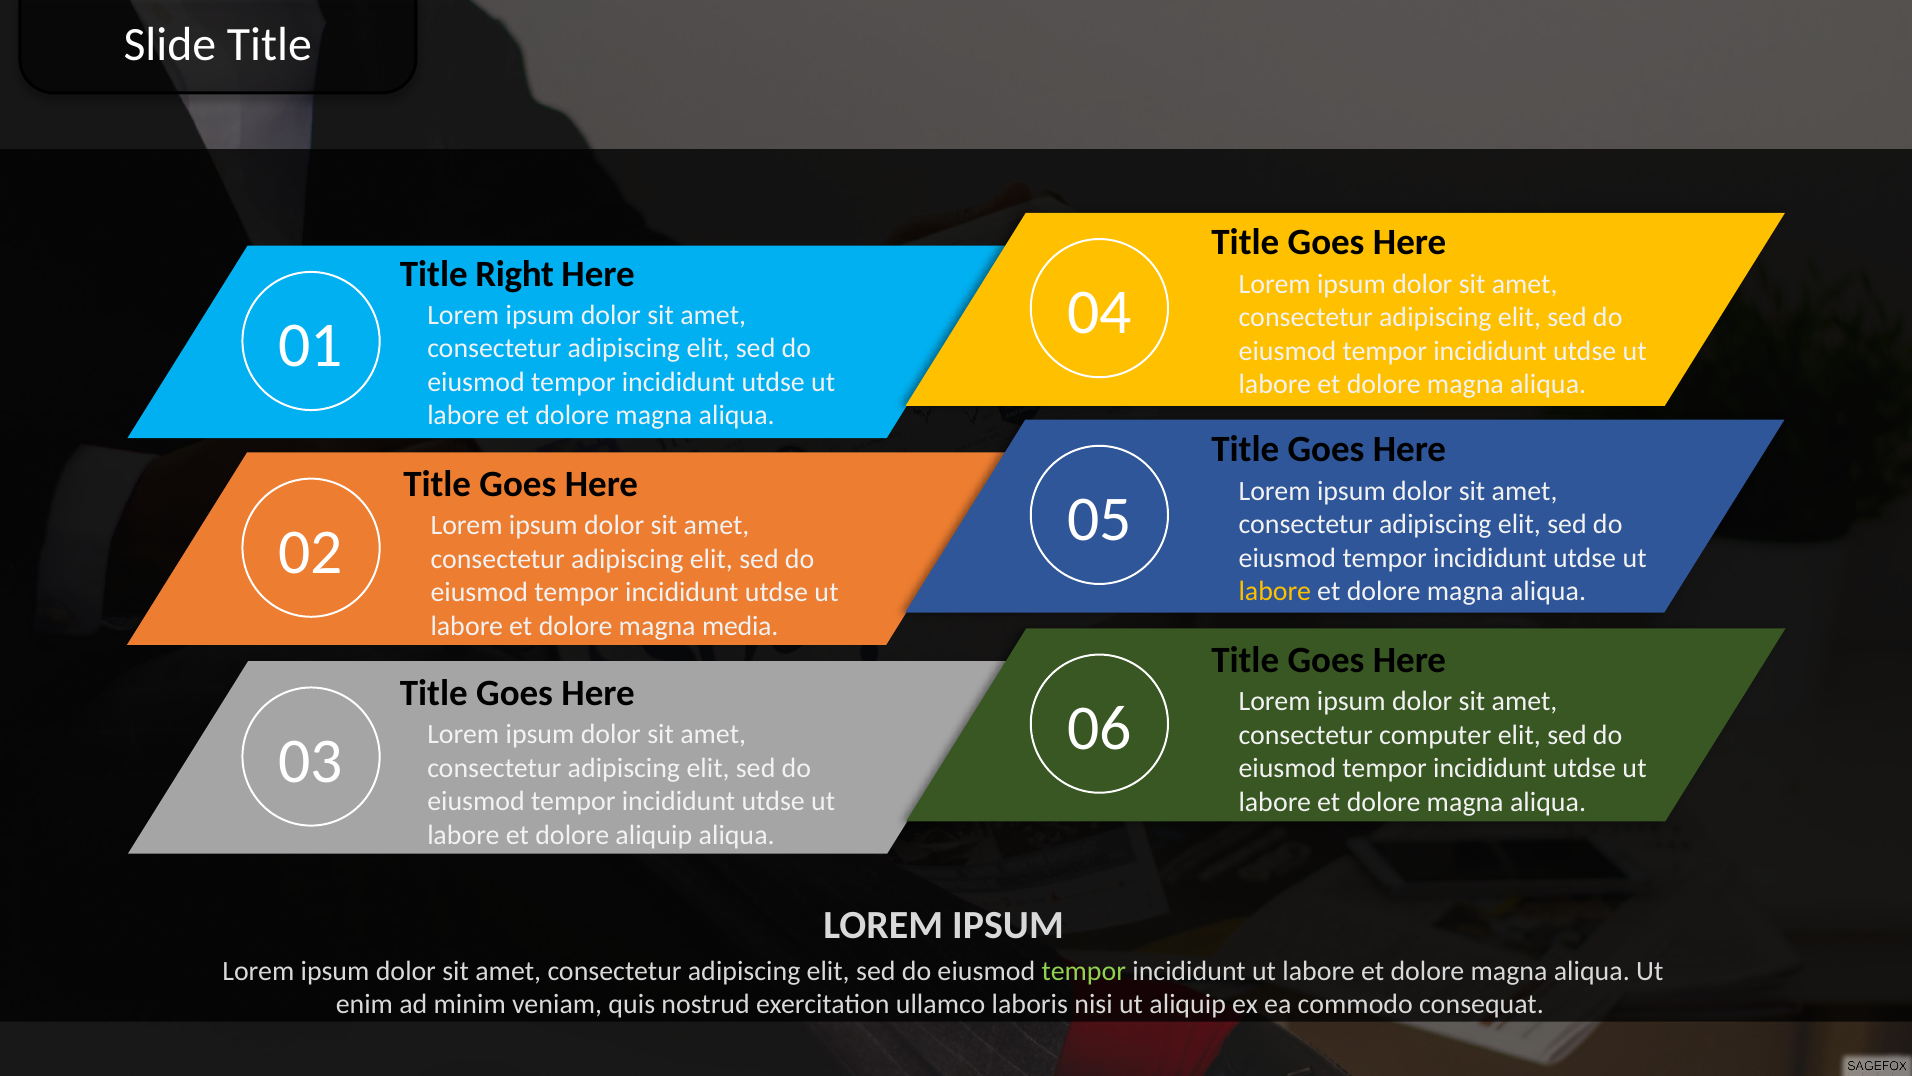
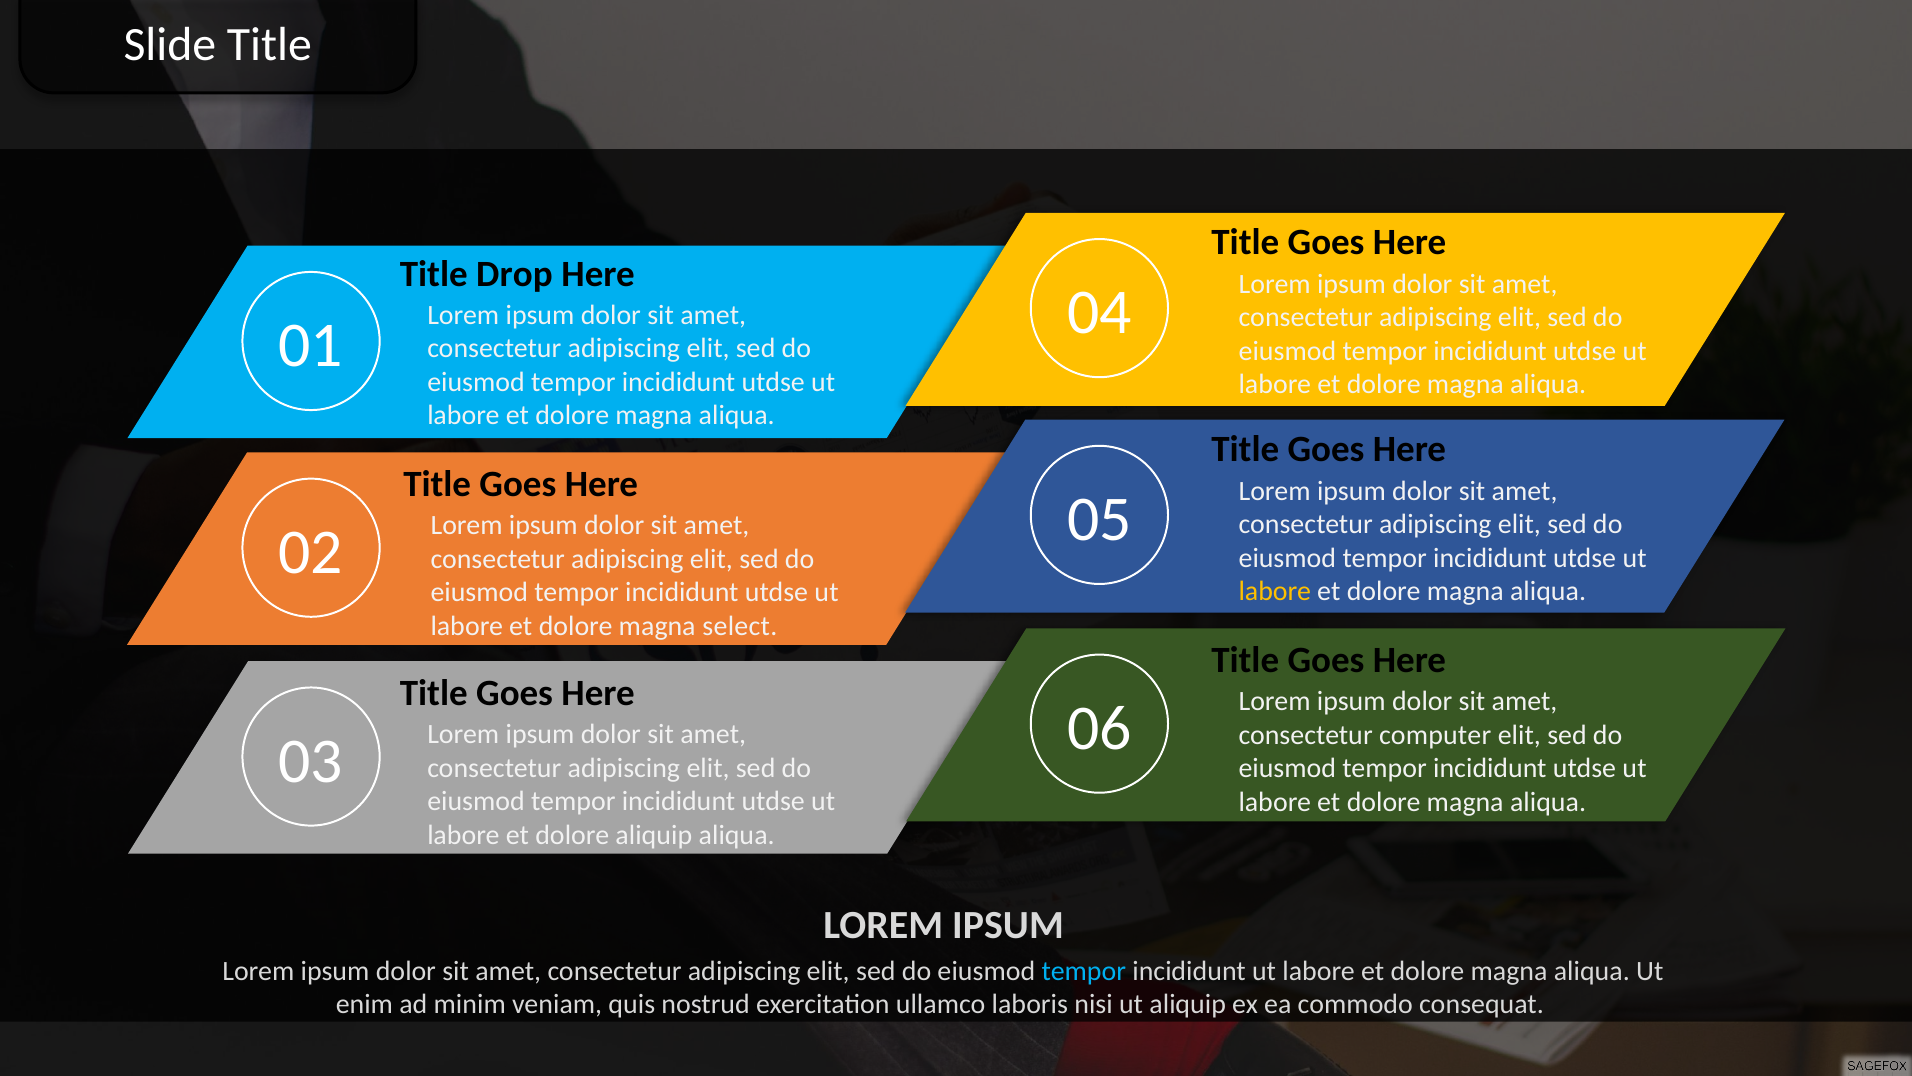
Right: Right -> Drop
media: media -> select
tempor at (1084, 971) colour: light green -> light blue
